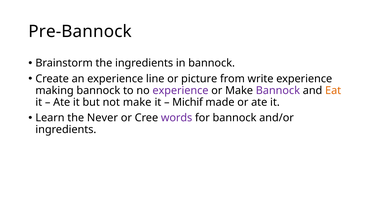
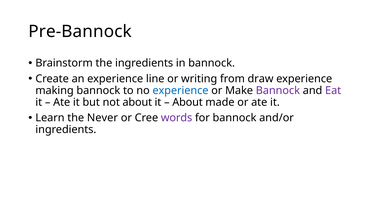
picture: picture -> writing
write: write -> draw
experience at (180, 90) colour: purple -> blue
Eat colour: orange -> purple
not make: make -> about
Michif at (188, 102): Michif -> About
